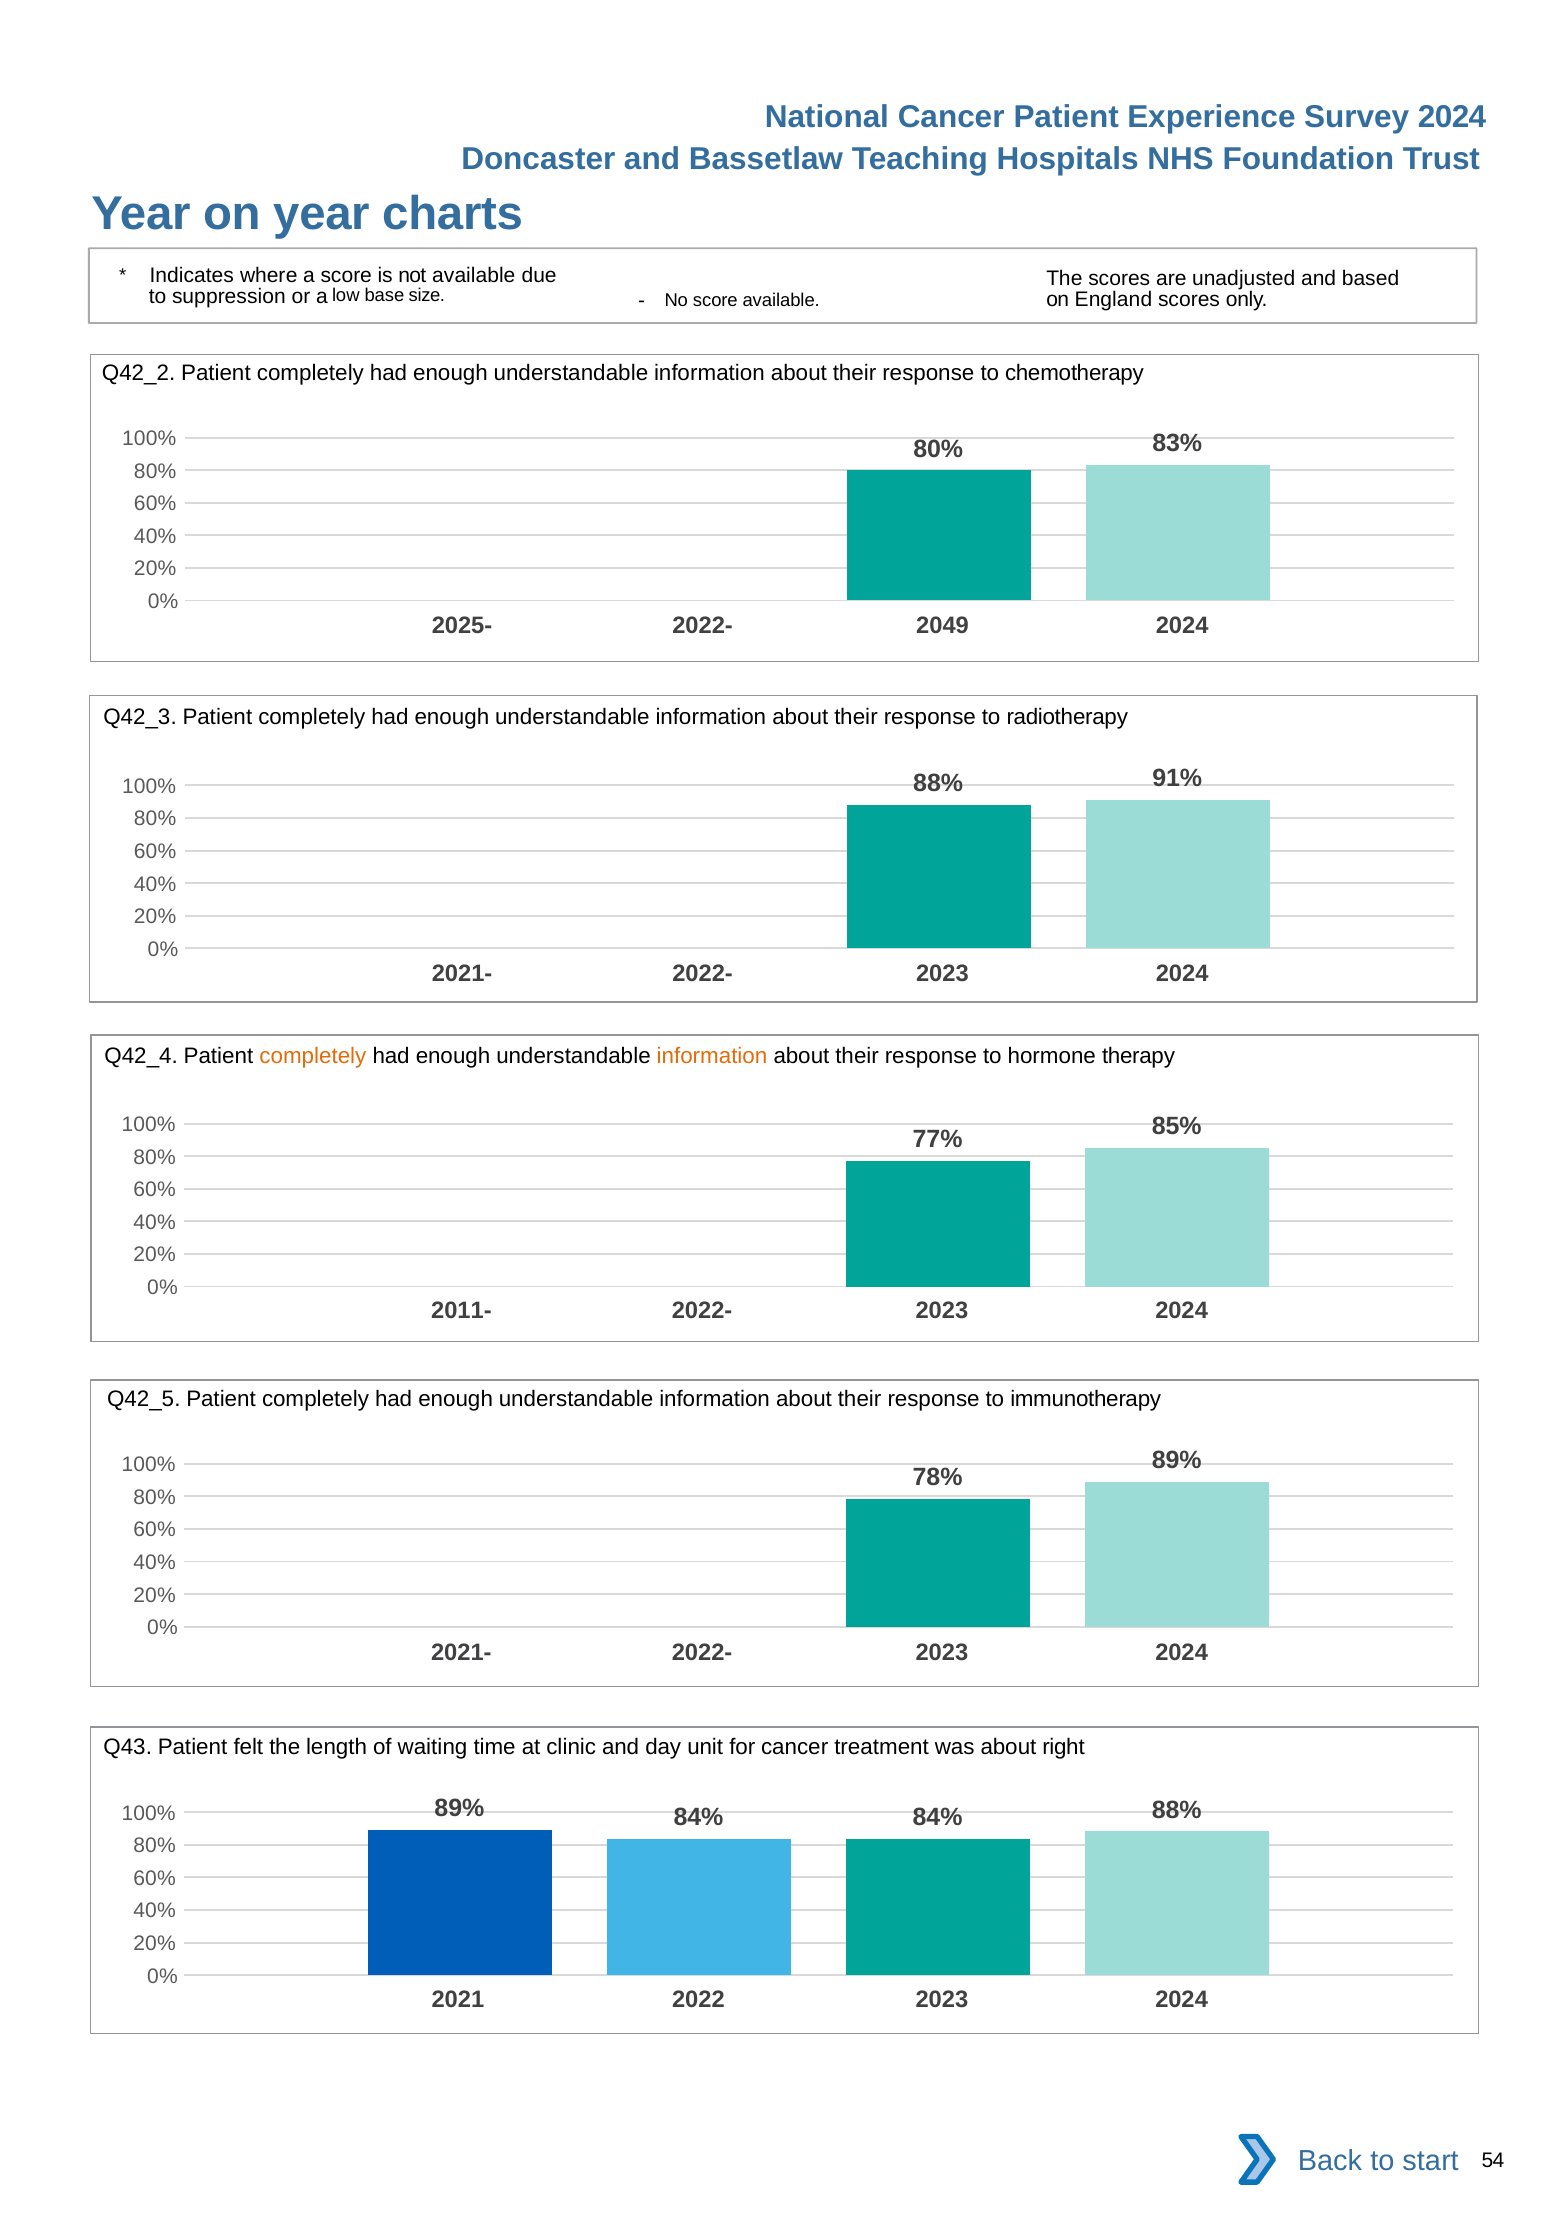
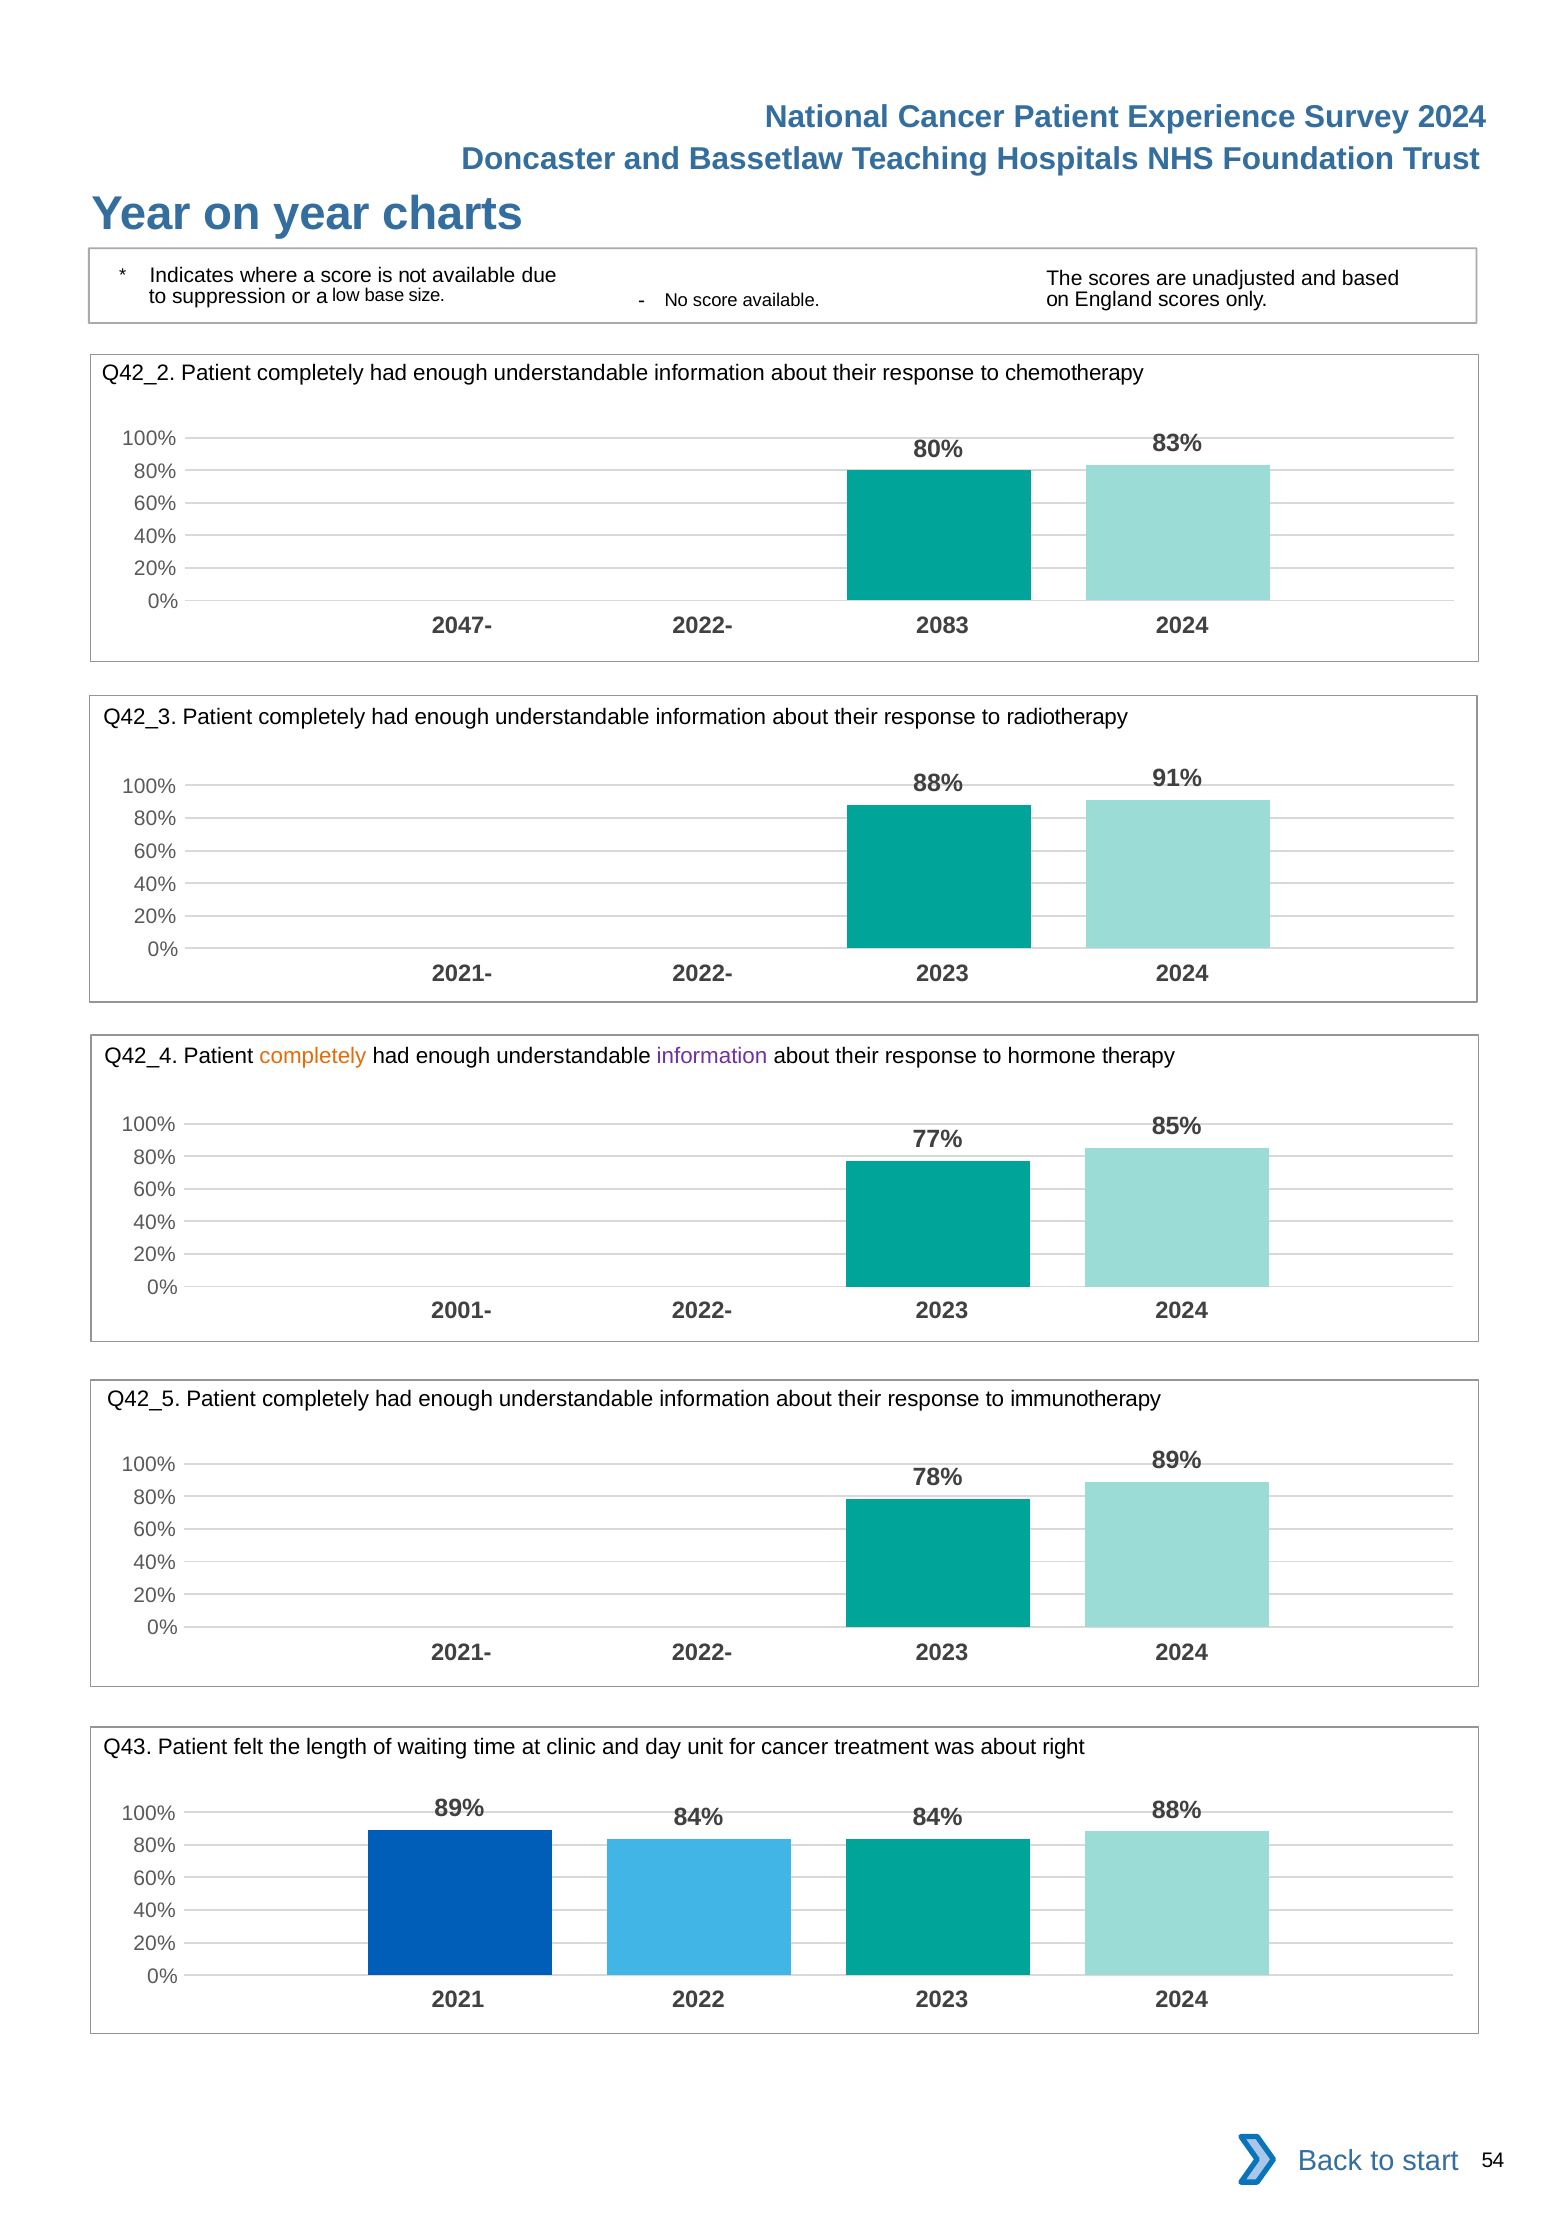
2025-: 2025- -> 2047-
2049: 2049 -> 2083
information at (712, 1056) colour: orange -> purple
2011-: 2011- -> 2001-
